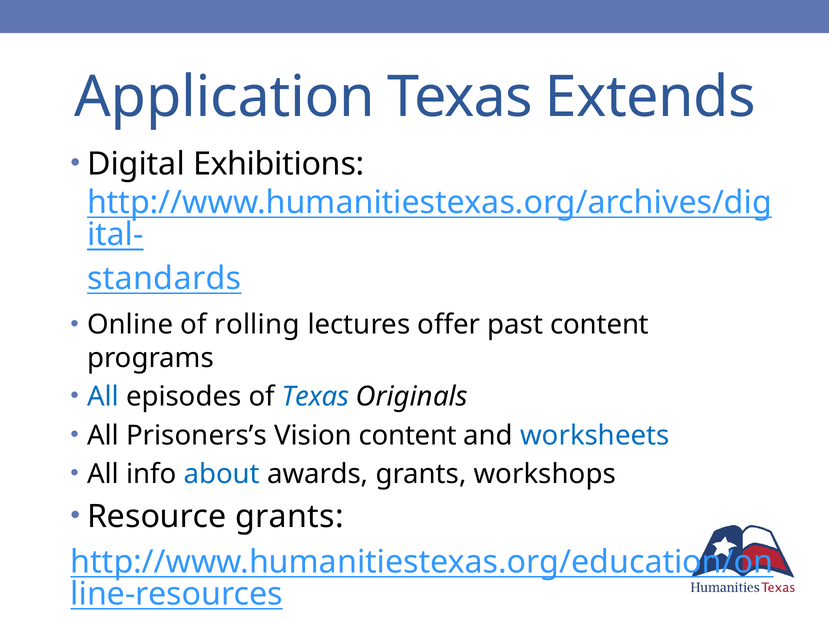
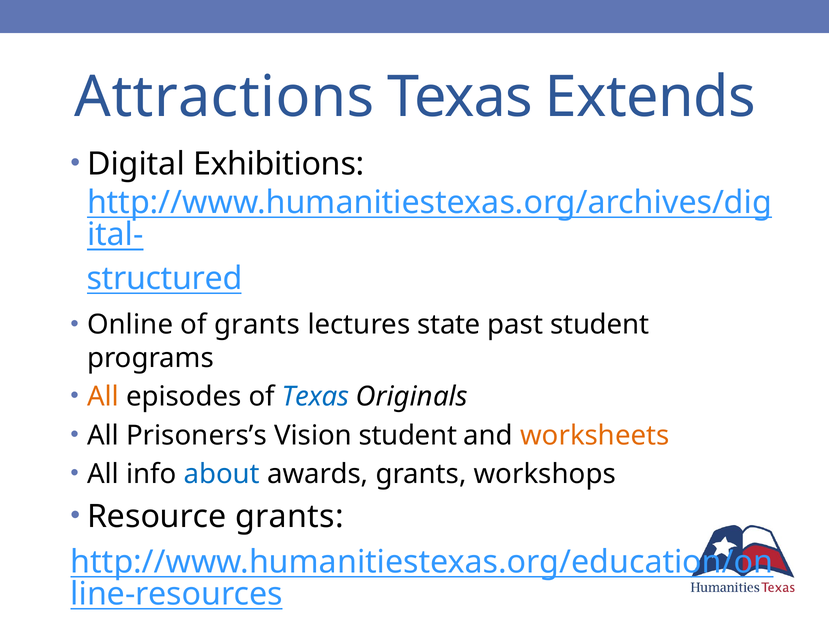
Application: Application -> Attractions
standards: standards -> structured
of rolling: rolling -> grants
offer: offer -> state
past content: content -> student
All at (103, 397) colour: blue -> orange
Vision content: content -> student
worksheets colour: blue -> orange
